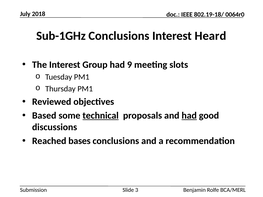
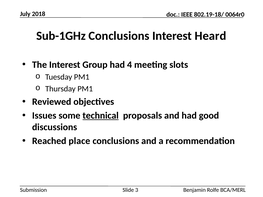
9: 9 -> 4
Based: Based -> Issues
had at (189, 116) underline: present -> none
bases: bases -> place
